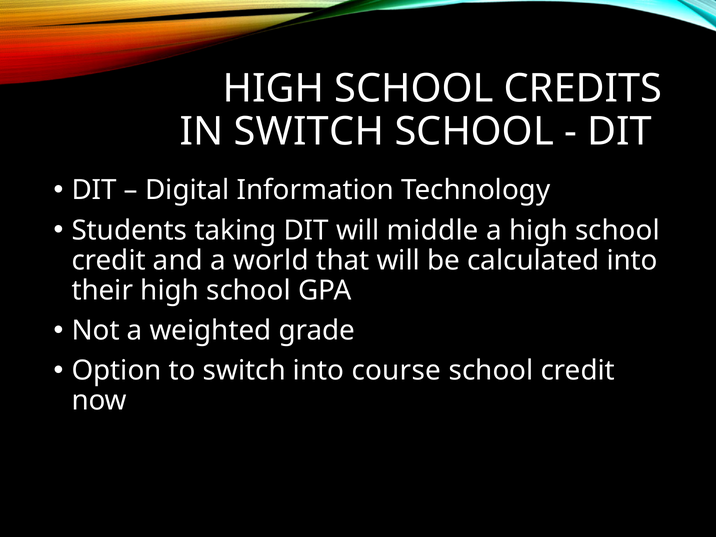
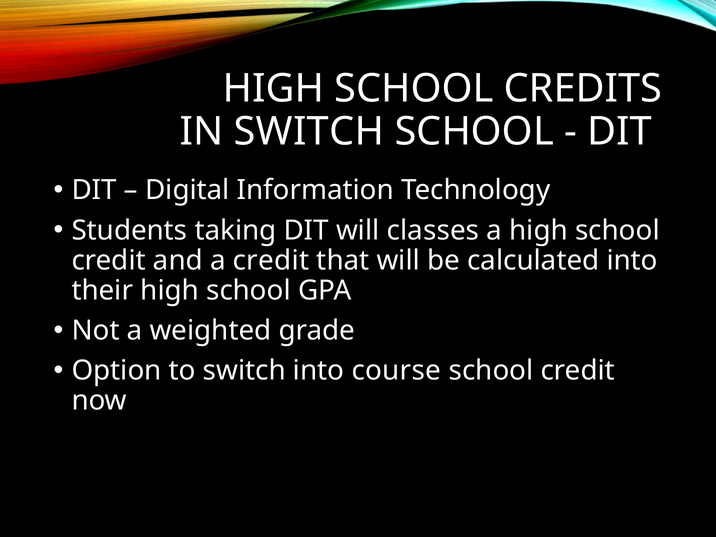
middle: middle -> classes
a world: world -> credit
